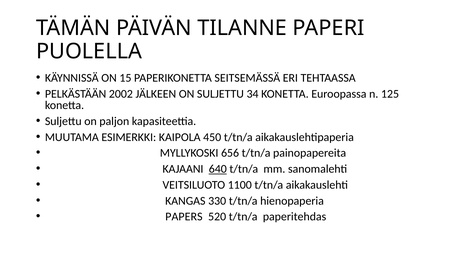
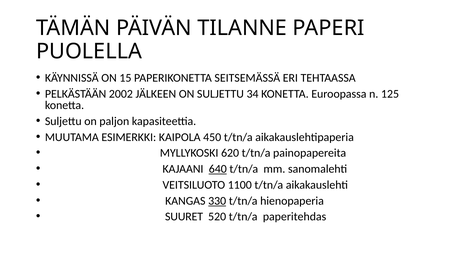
656: 656 -> 620
330 underline: none -> present
PAPERS: PAPERS -> SUURET
